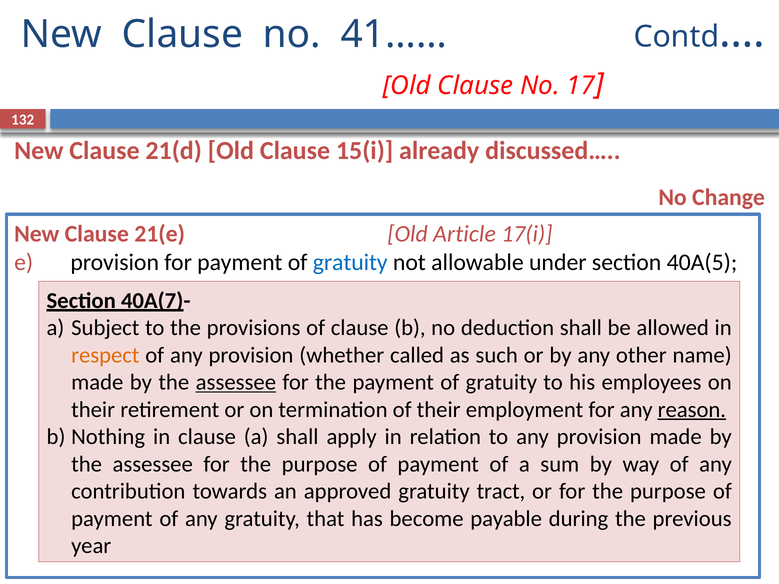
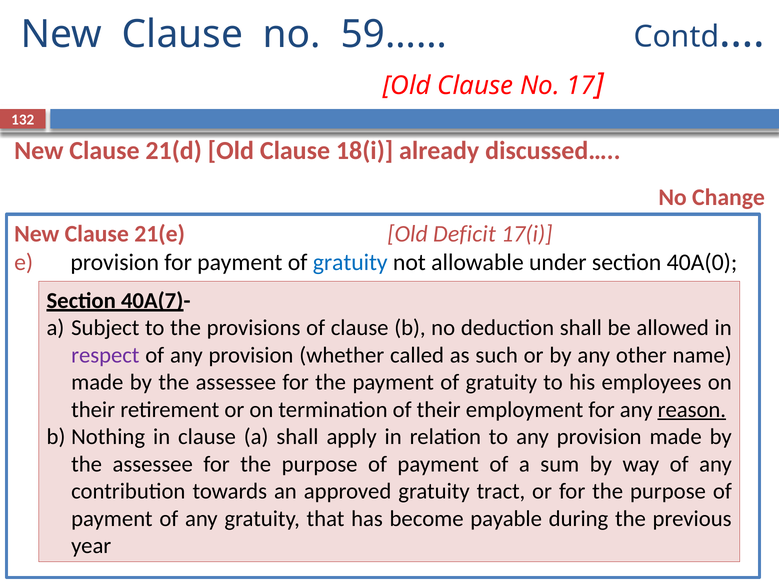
41……: 41…… -> 59……
15(i: 15(i -> 18(i
Article: Article -> Deficit
40A(5: 40A(5 -> 40A(0
respect colour: orange -> purple
assessee at (236, 382) underline: present -> none
